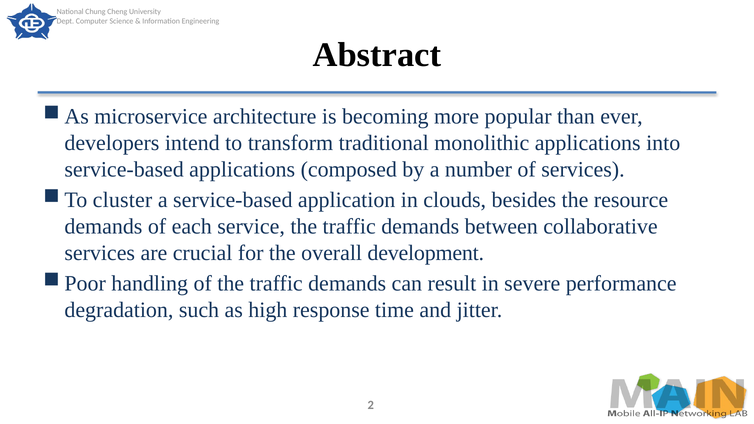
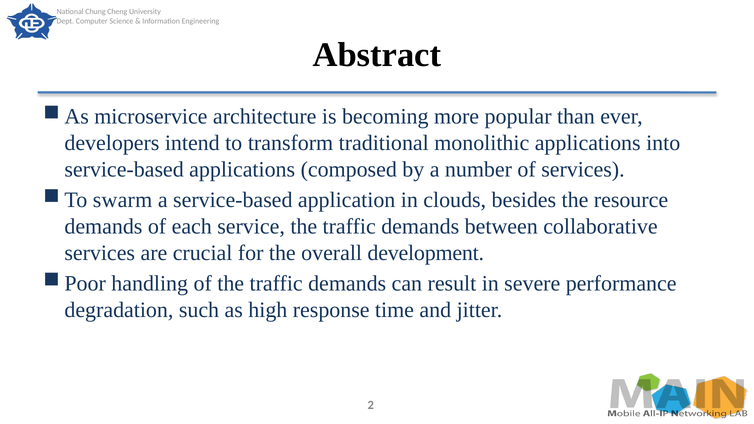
cluster: cluster -> swarm
